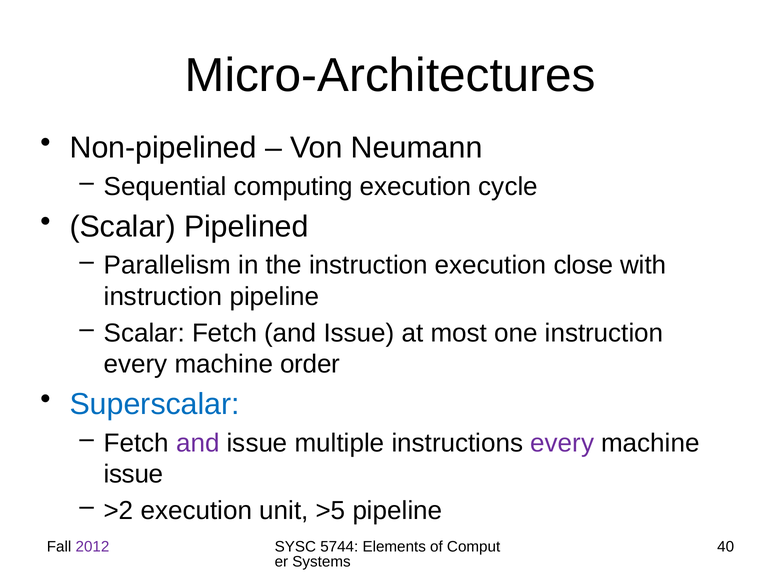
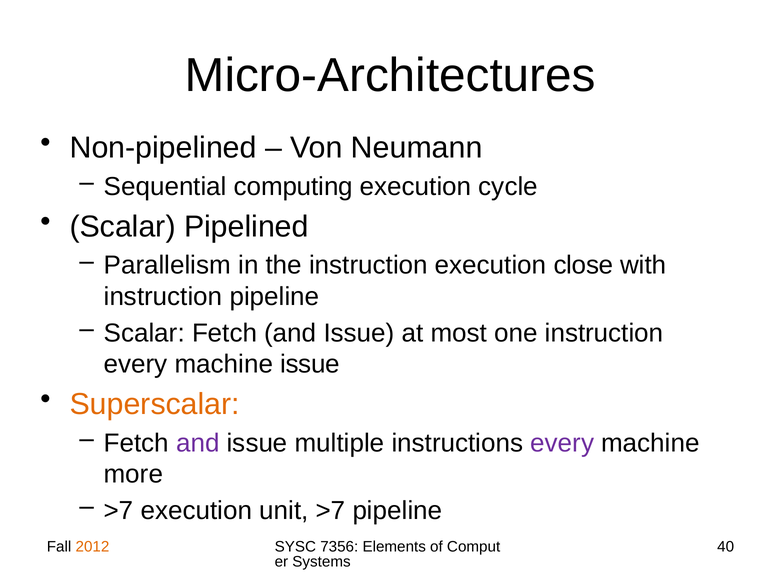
machine order: order -> issue
Superscalar colour: blue -> orange
issue at (134, 475): issue -> more
>2 at (119, 511): >2 -> >7
unit >5: >5 -> >7
2012 colour: purple -> orange
5744: 5744 -> 7356
